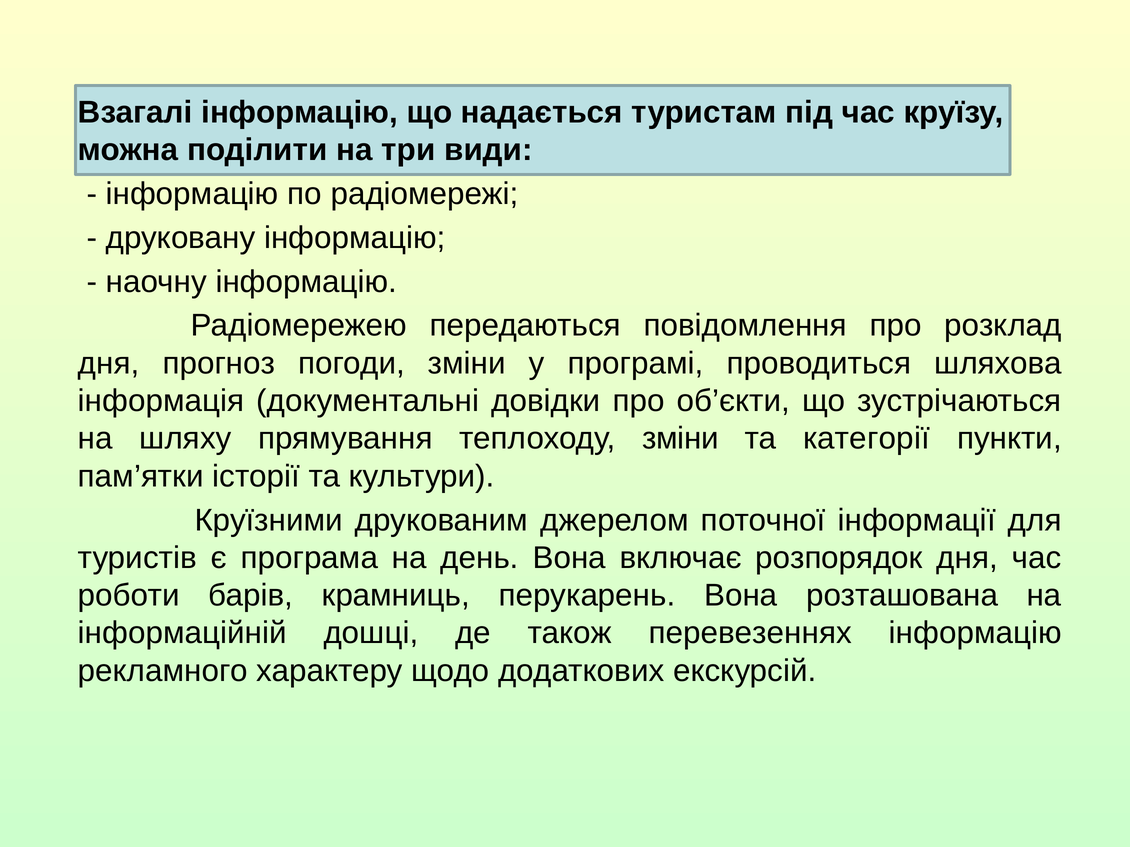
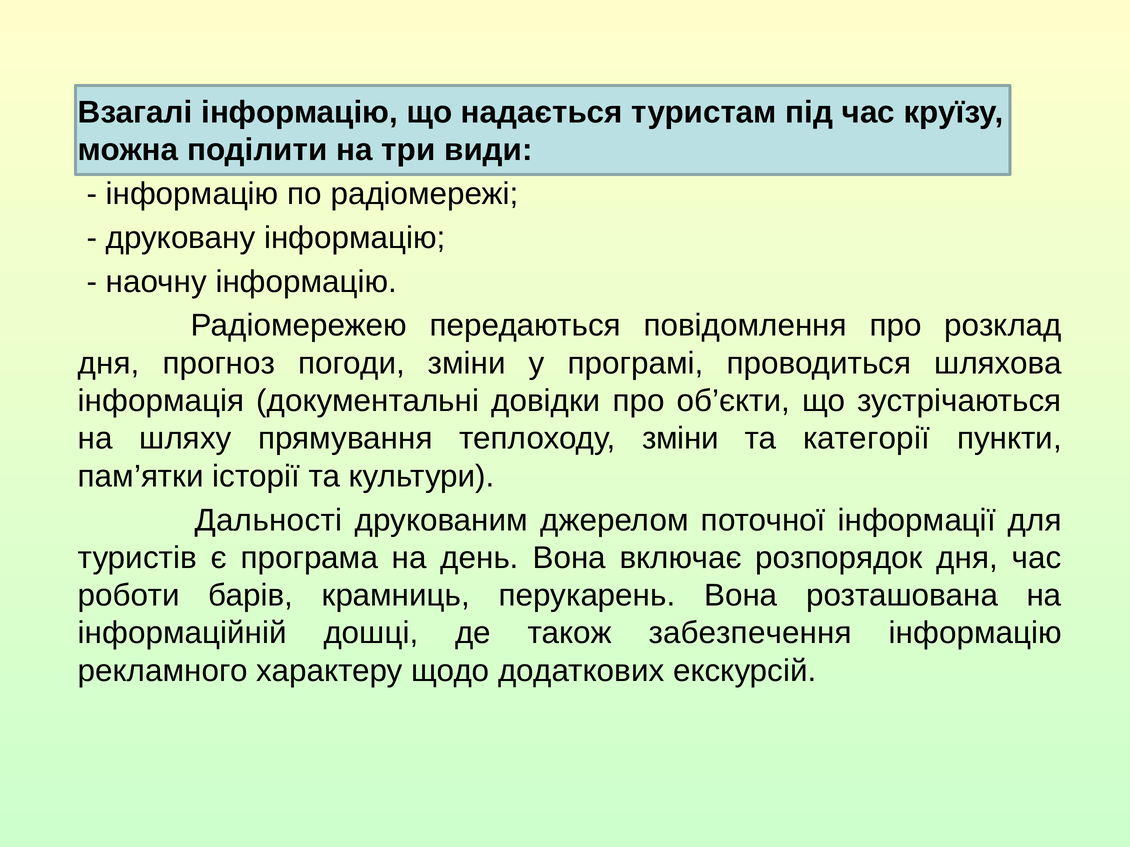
Круїзними: Круїзними -> Дальності
перевезеннях: перевезеннях -> забезпечення
